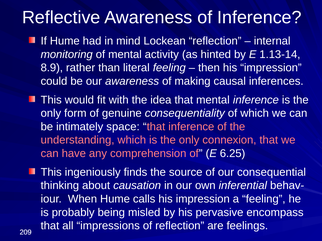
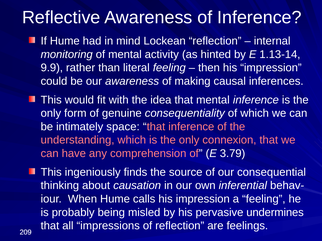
8.9: 8.9 -> 9.9
6.25: 6.25 -> 3.79
encompass: encompass -> undermines
